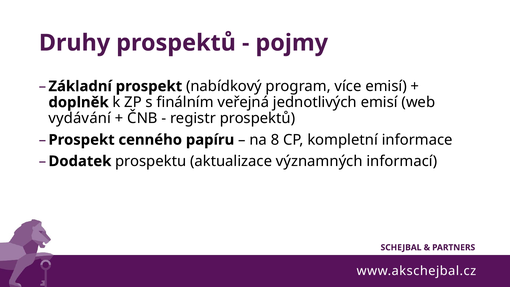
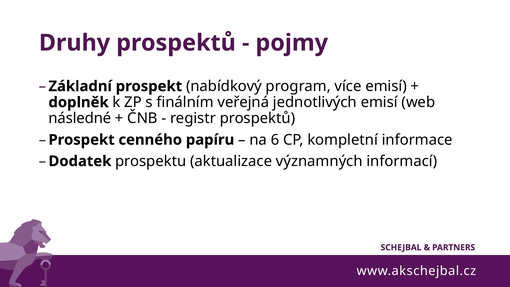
vydávání: vydávání -> následné
8: 8 -> 6
